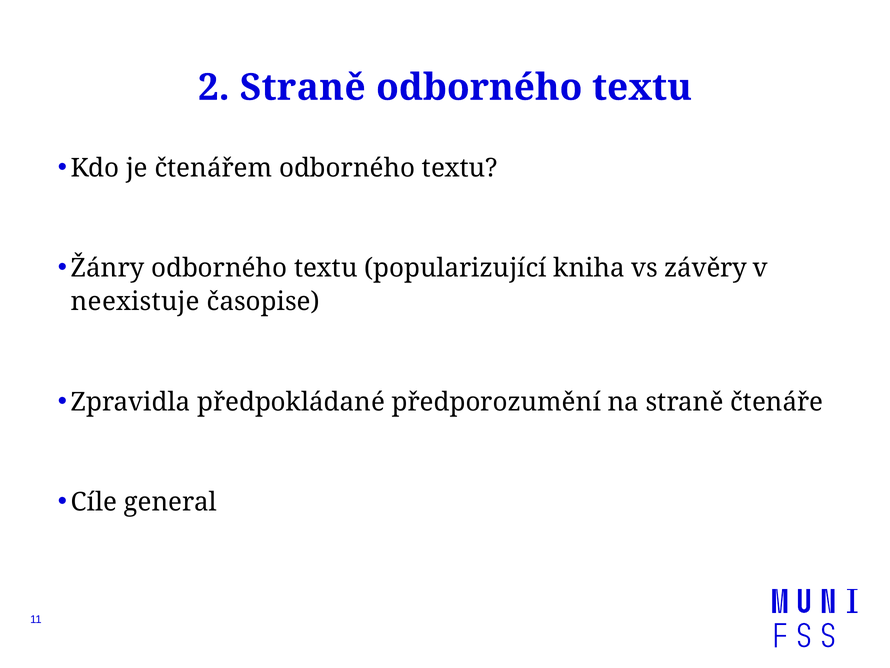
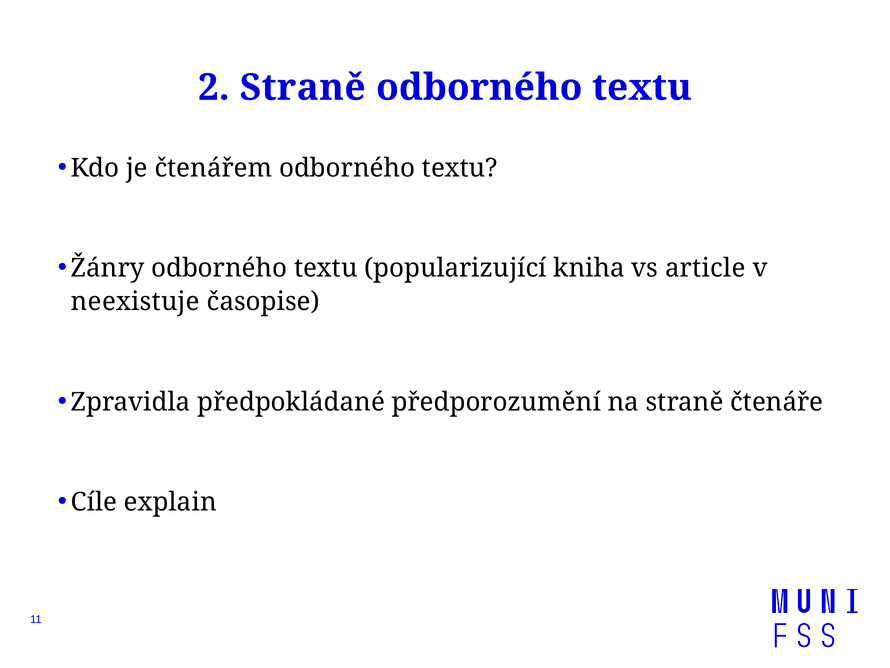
závěry: závěry -> article
general: general -> explain
